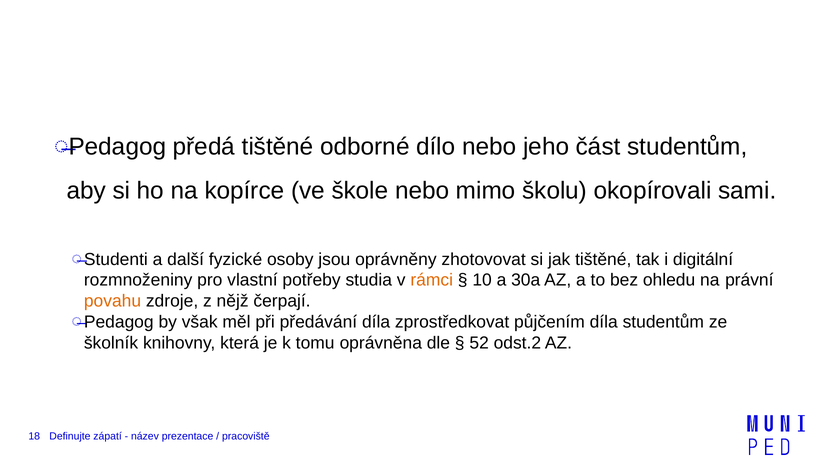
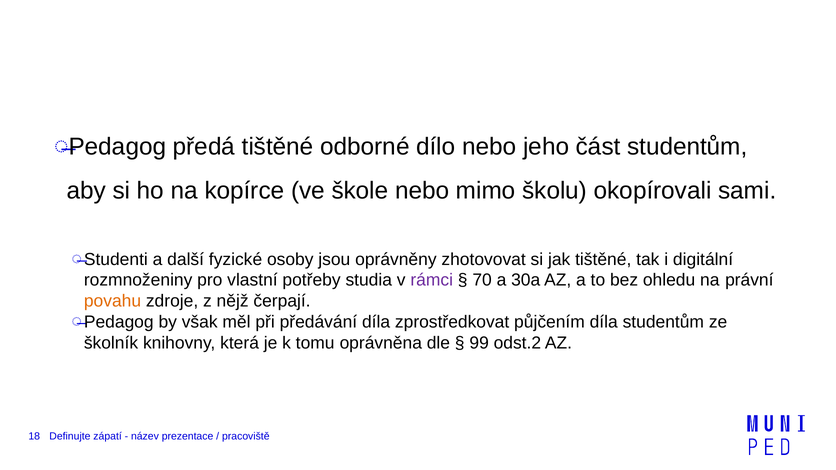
rámci colour: orange -> purple
10: 10 -> 70
52: 52 -> 99
